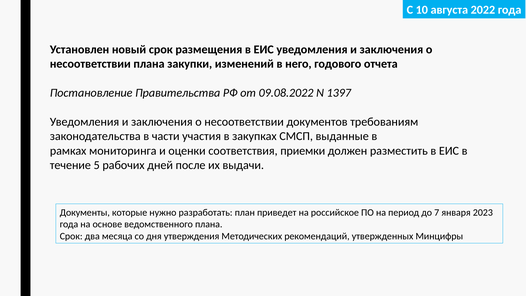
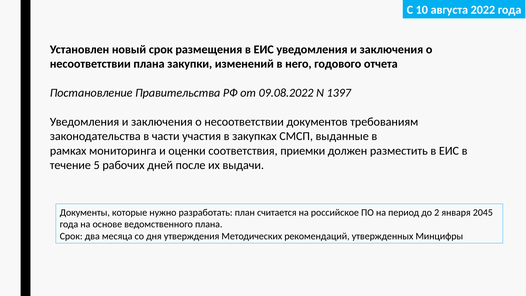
приведет: приведет -> считается
7: 7 -> 2
2023: 2023 -> 2045
